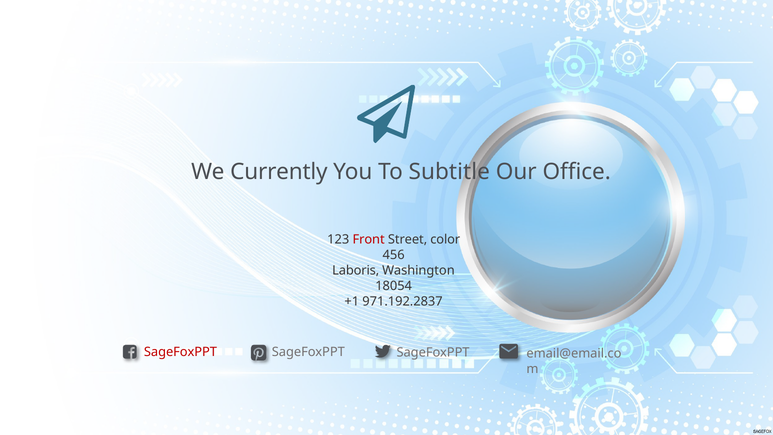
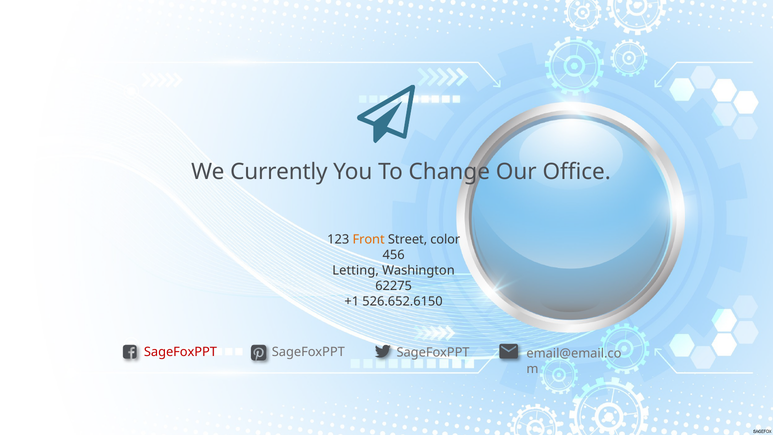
Subtitle: Subtitle -> Change
Front colour: red -> orange
Laboris: Laboris -> Letting
18054: 18054 -> 62275
971.192.2837: 971.192.2837 -> 526.652.6150
